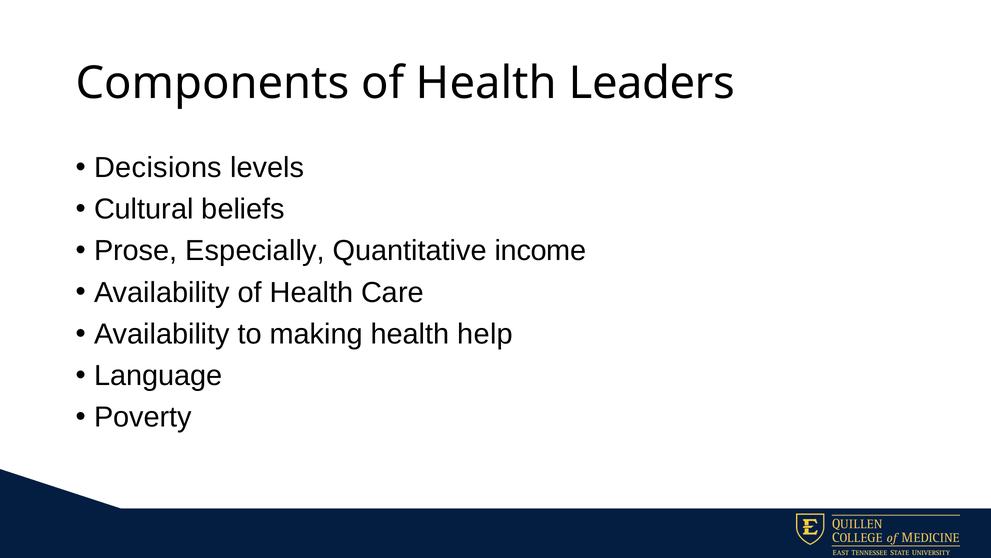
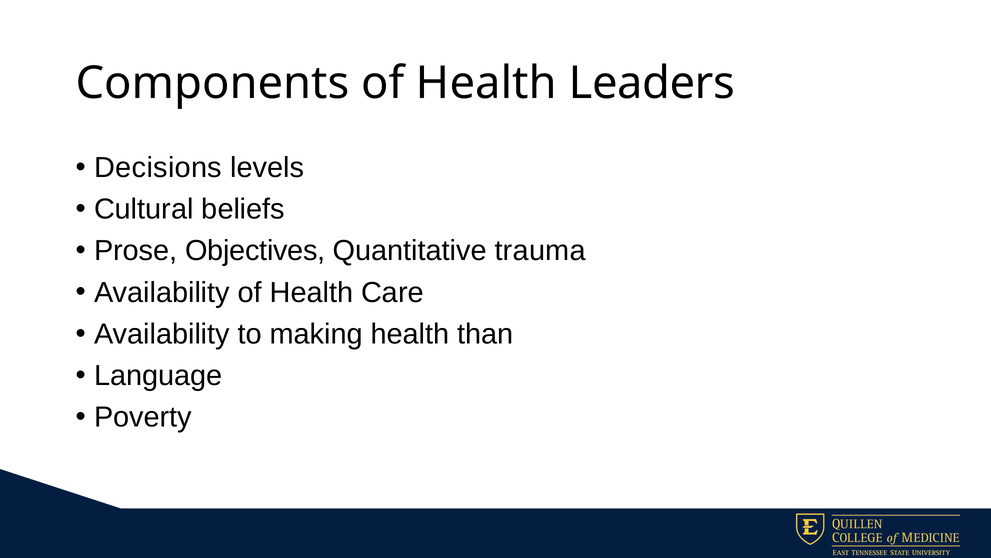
Especially: Especially -> Objectives
income: income -> trauma
help: help -> than
